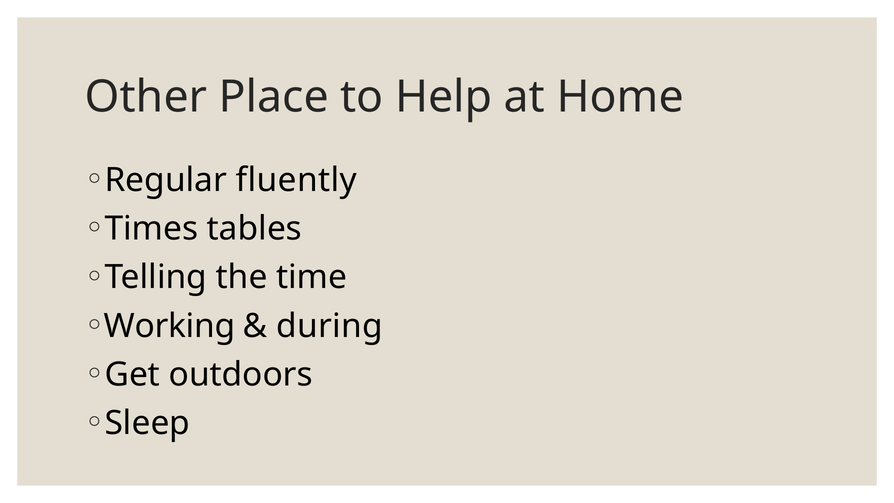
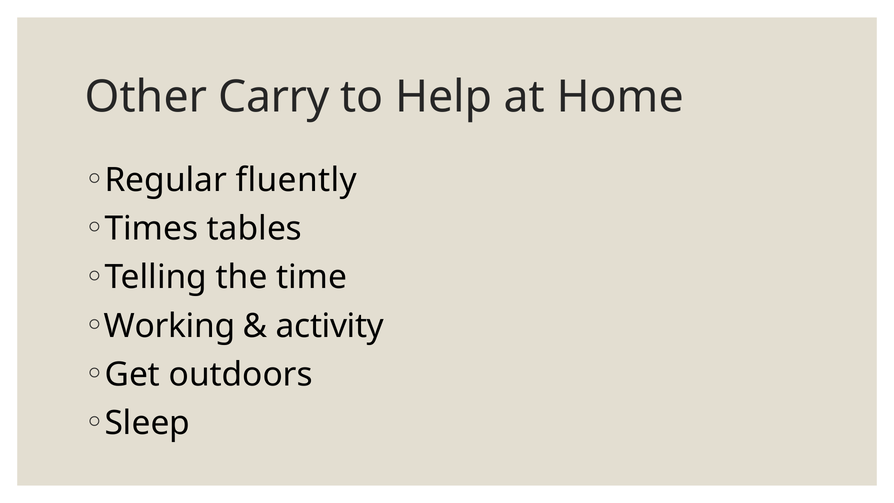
Place: Place -> Carry
during: during -> activity
